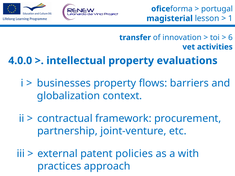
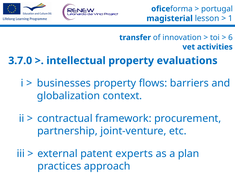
4.0.0: 4.0.0 -> 3.7.0
policies: policies -> experts
with: with -> plan
